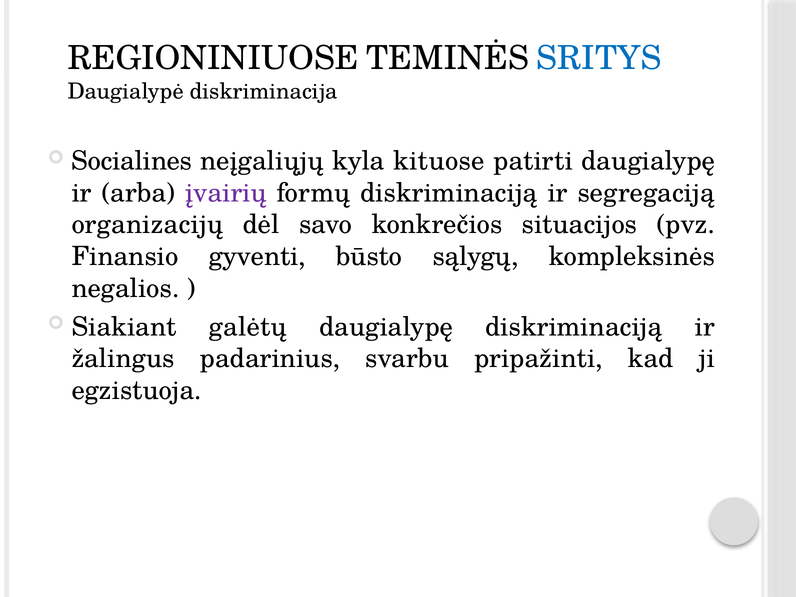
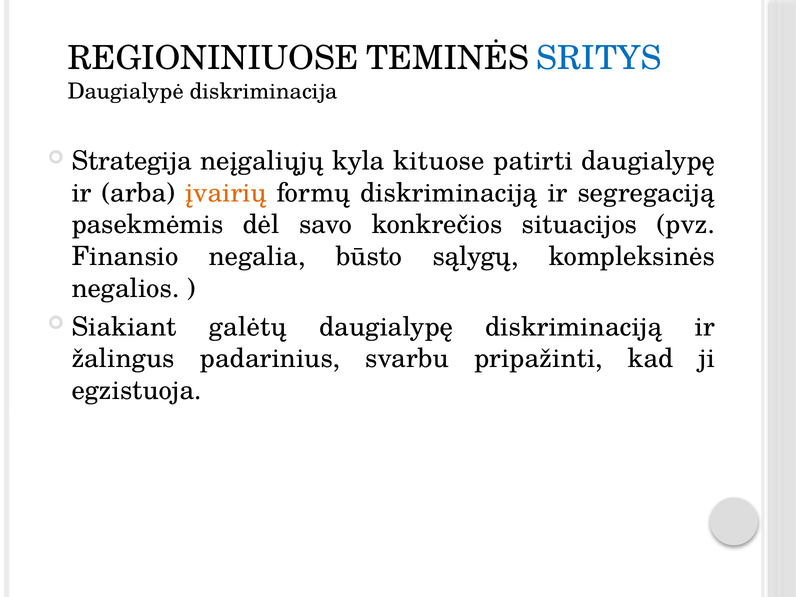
Socialines: Socialines -> Strategija
įvairių colour: purple -> orange
organizacijų: organizacijų -> pasekmėmis
gyventi: gyventi -> negalia
